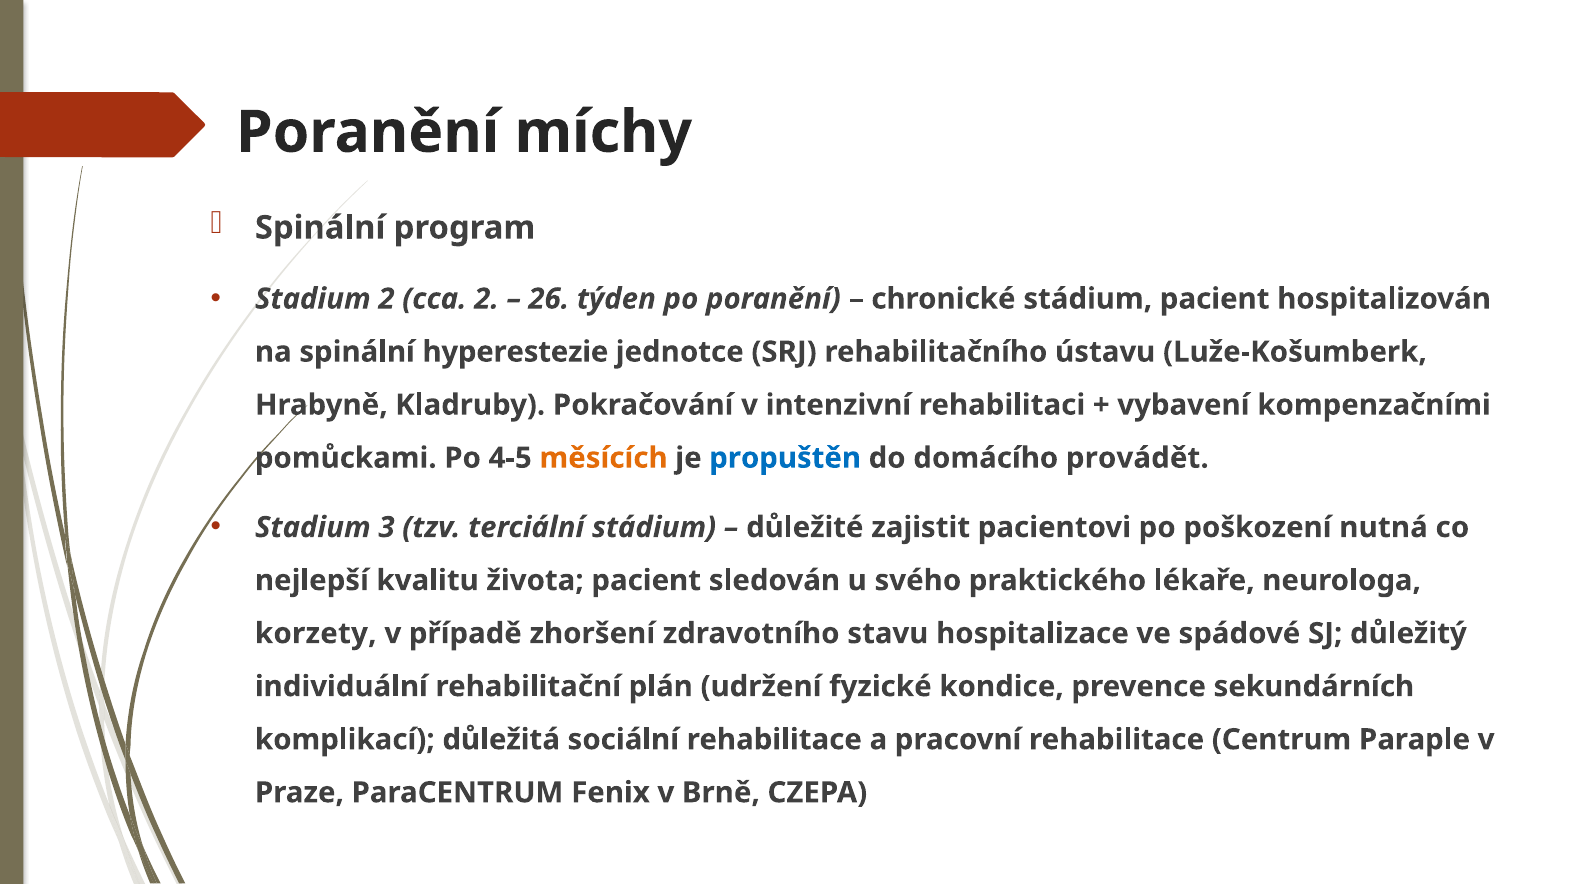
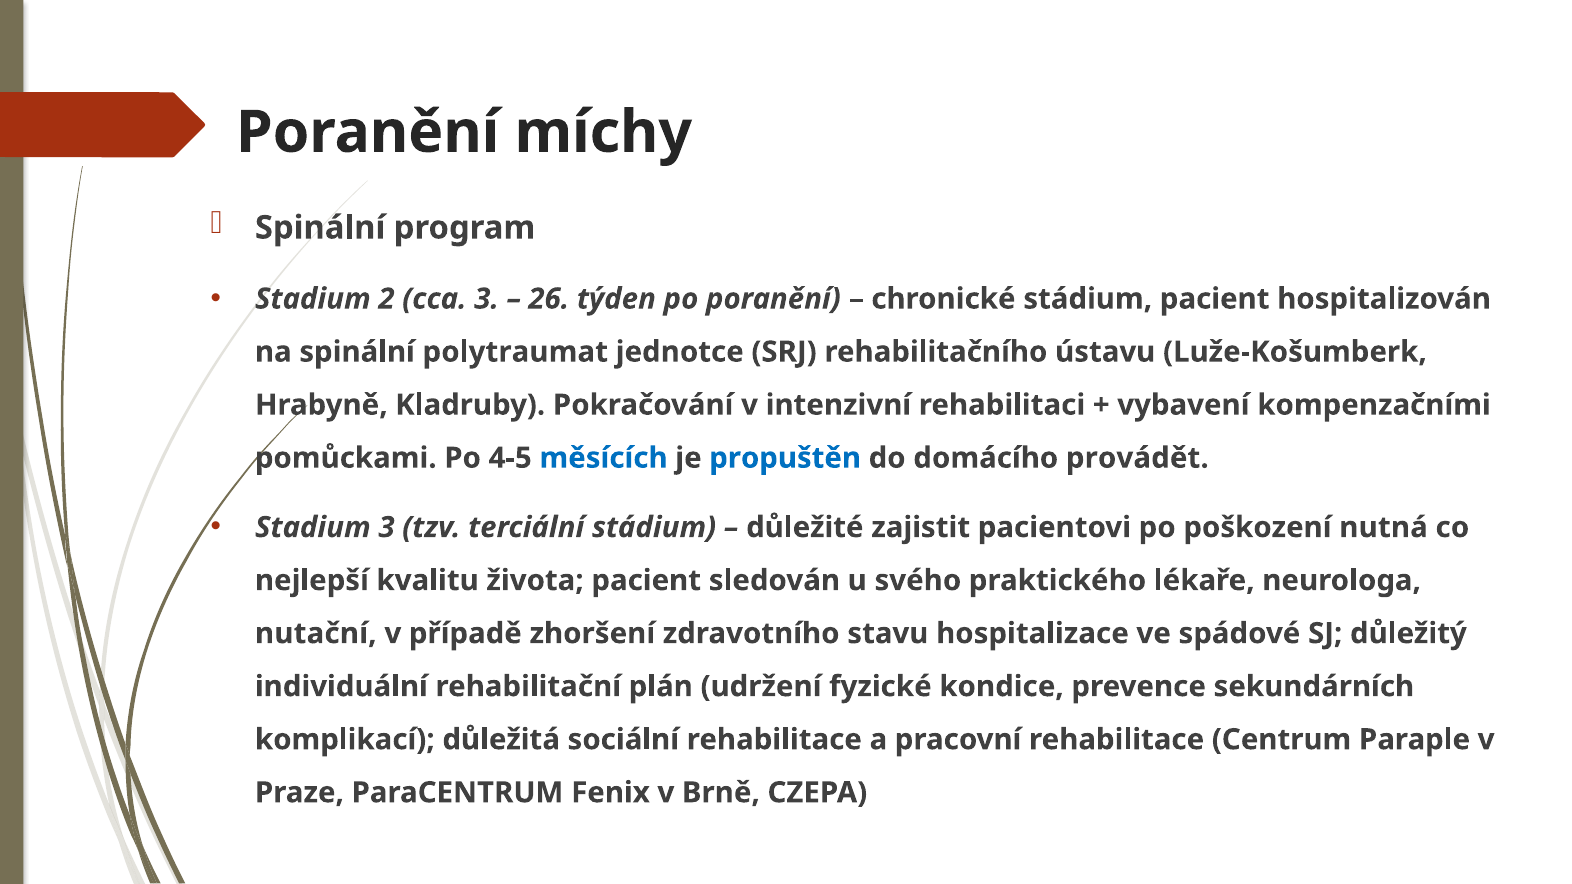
cca 2: 2 -> 3
hyperestezie: hyperestezie -> polytraumat
měsících colour: orange -> blue
korzety: korzety -> nutační
